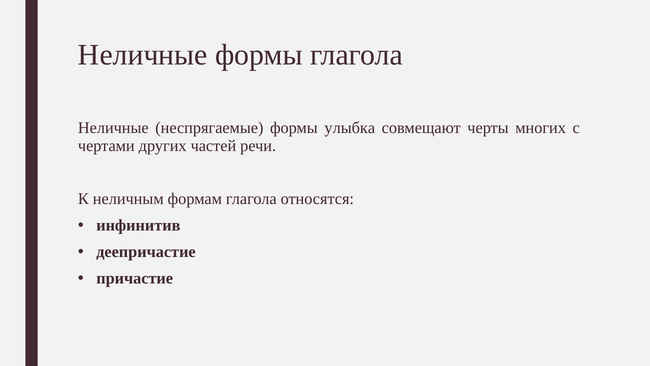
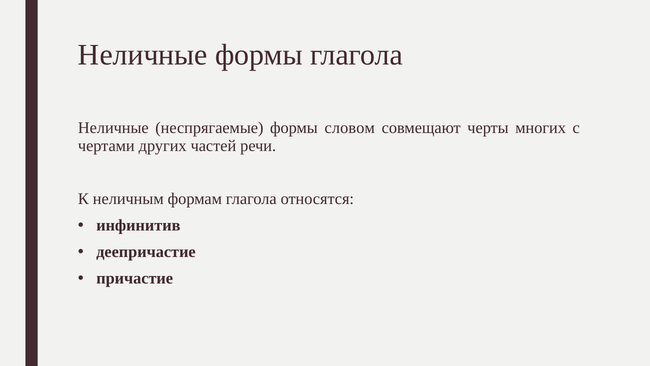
улыбка: улыбка -> словом
